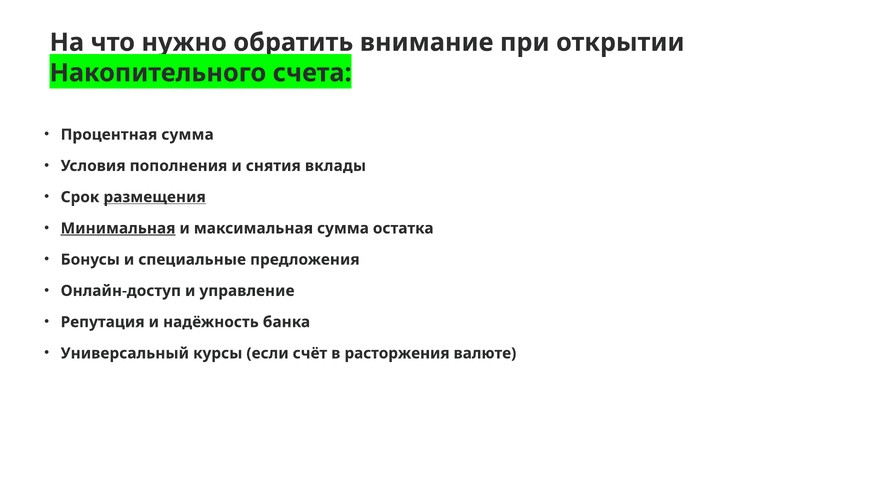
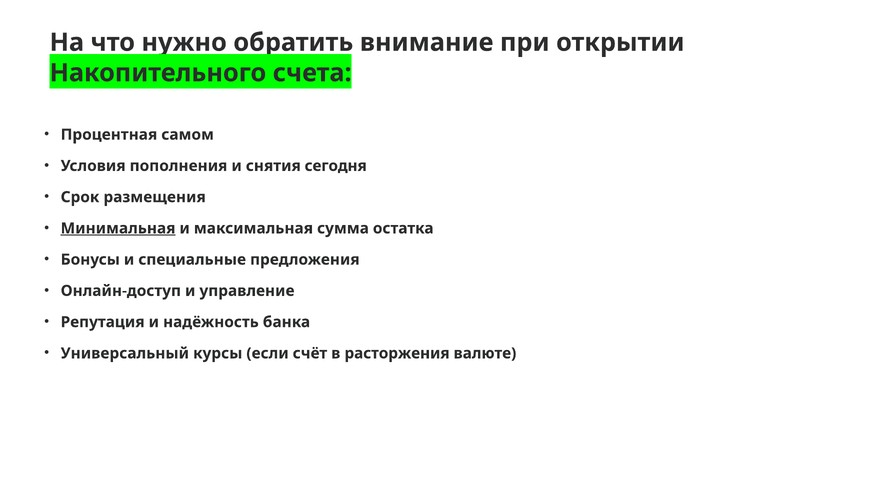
Процентная сумма: сумма -> самом
вклады: вклады -> сегодня
размещения underline: present -> none
